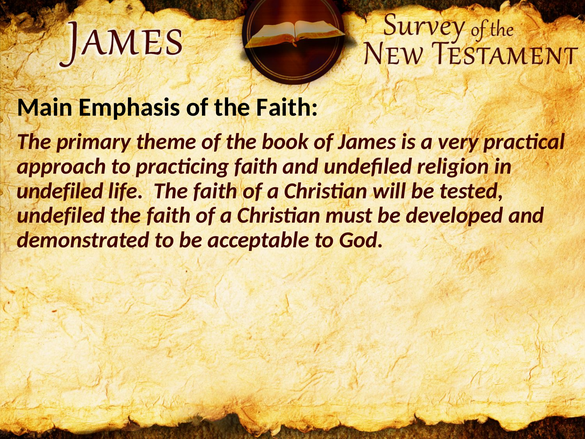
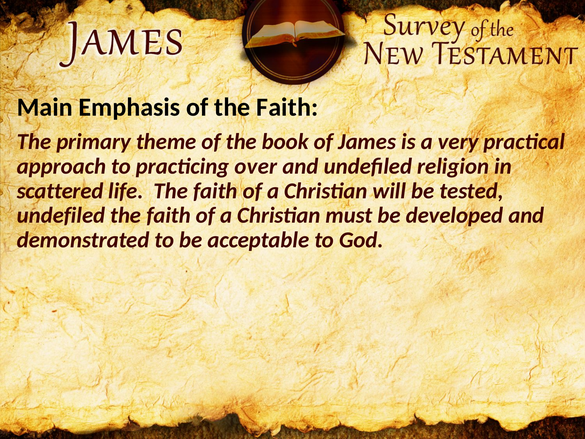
practicing faith: faith -> over
undefiled at (60, 191): undefiled -> scattered
